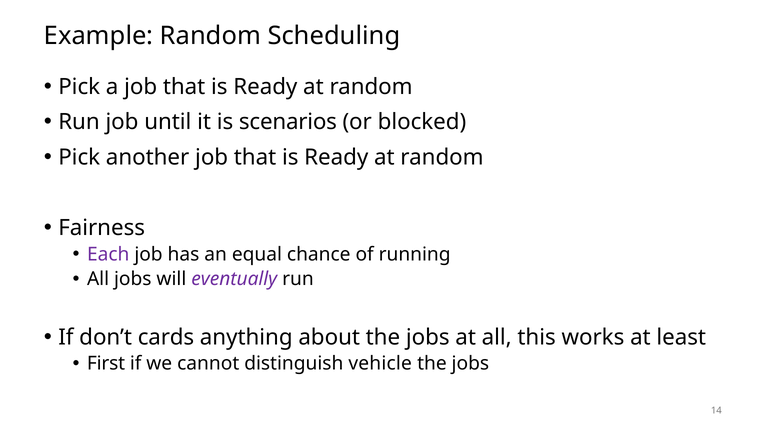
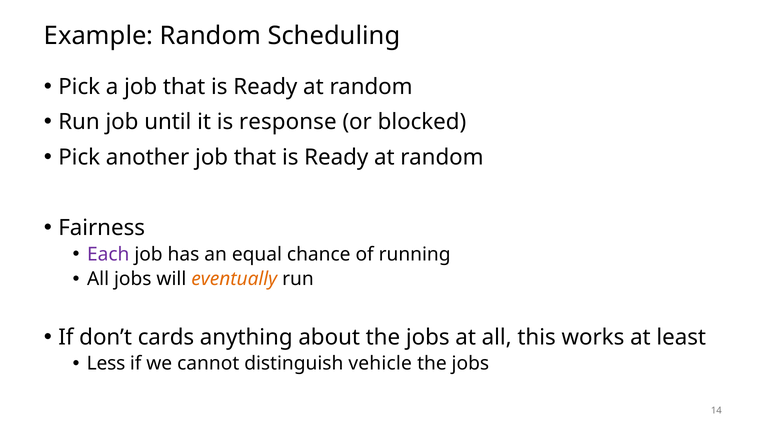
scenarios: scenarios -> response
eventually colour: purple -> orange
First: First -> Less
